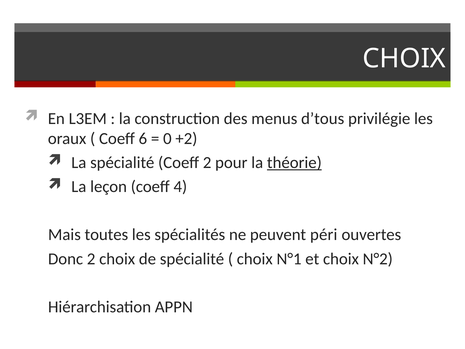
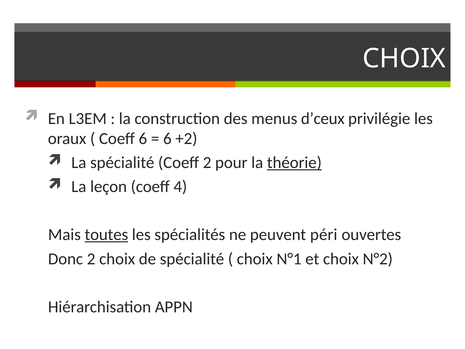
d’tous: d’tous -> d’ceux
0 at (167, 139): 0 -> 6
toutes underline: none -> present
